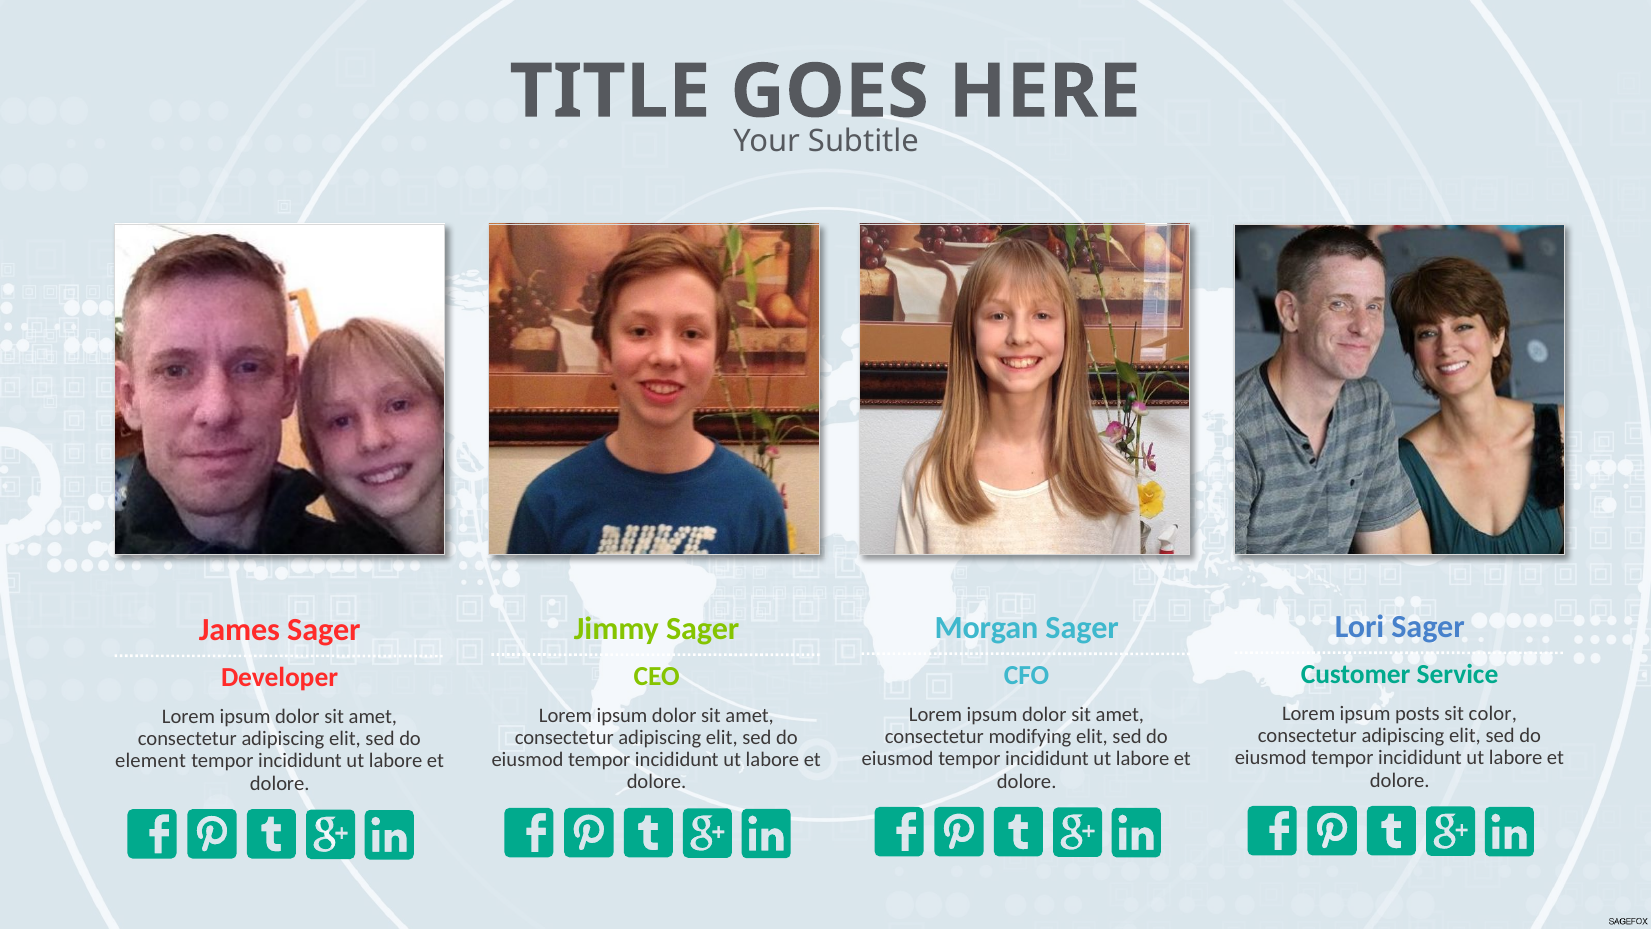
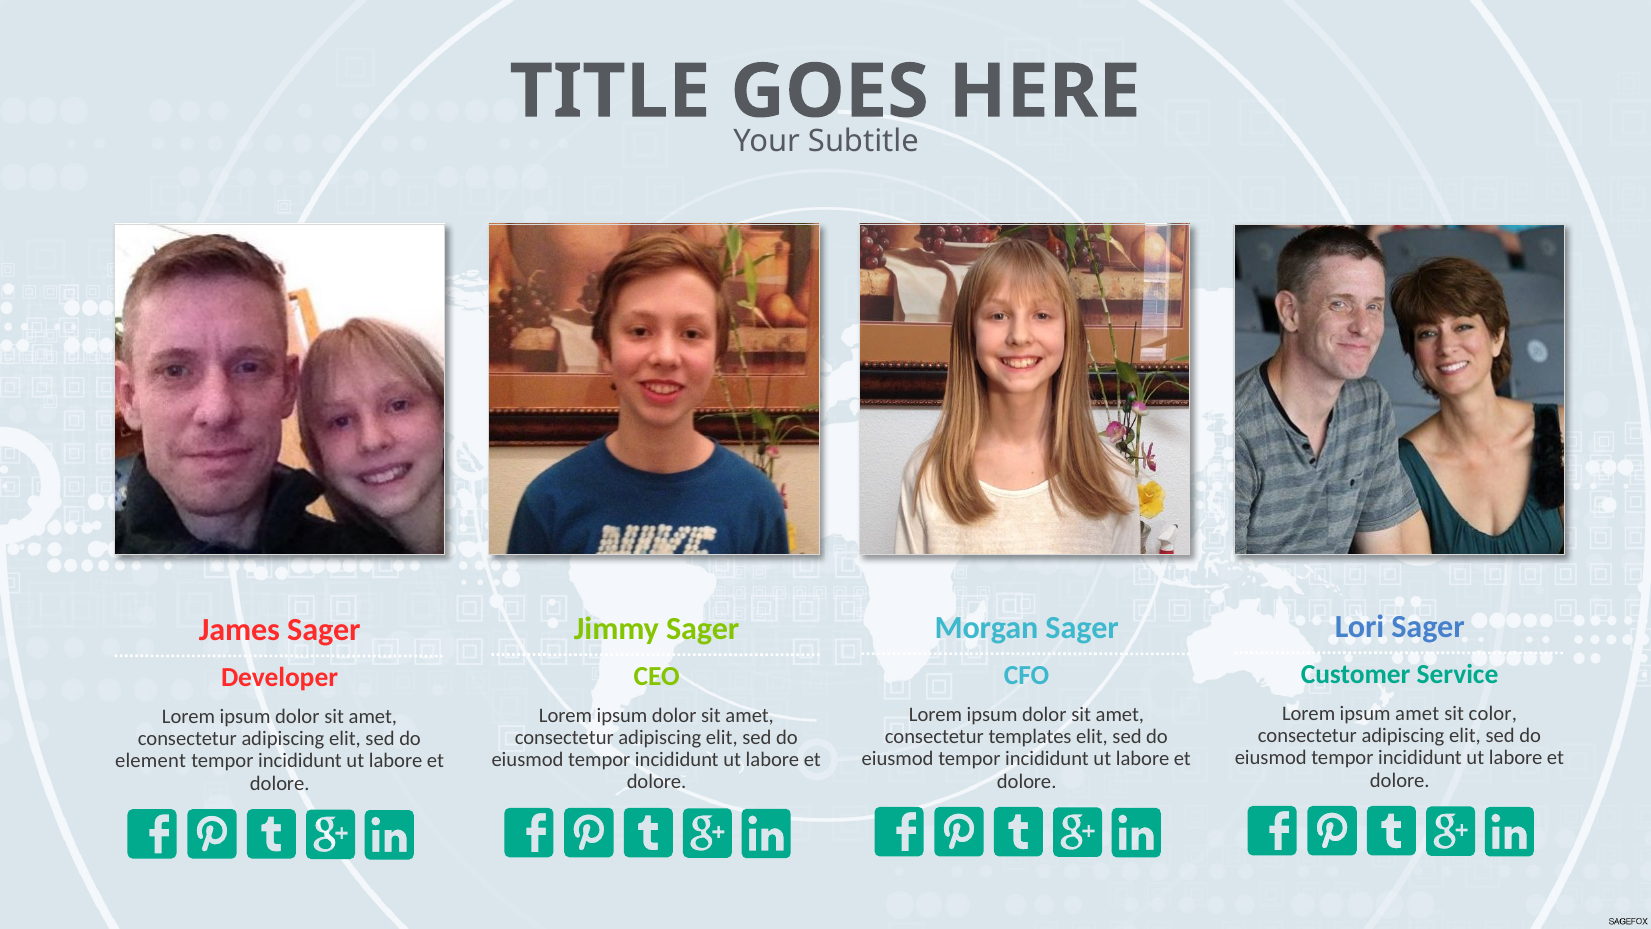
ipsum posts: posts -> amet
modifying: modifying -> templates
